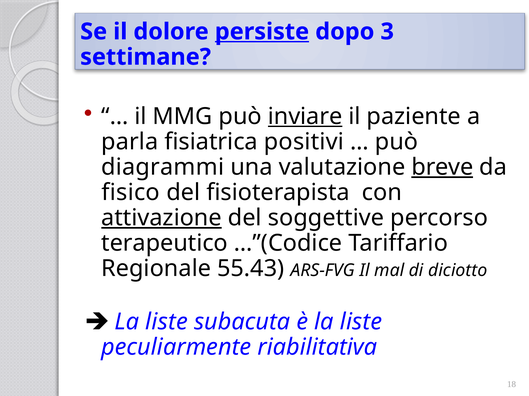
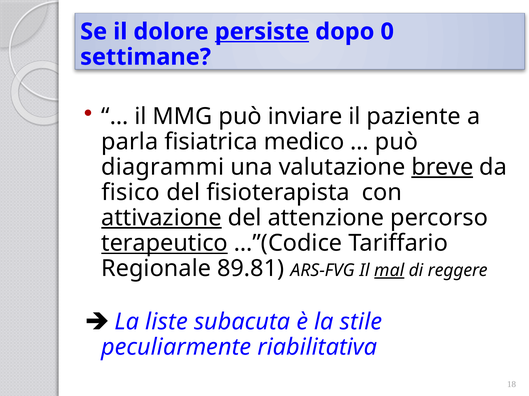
3: 3 -> 0
inviare underline: present -> none
positivi: positivi -> medico
soggettive: soggettive -> attenzione
terapeutico underline: none -> present
55.43: 55.43 -> 89.81
mal underline: none -> present
diciotto: diciotto -> reggere
è la liste: liste -> stile
